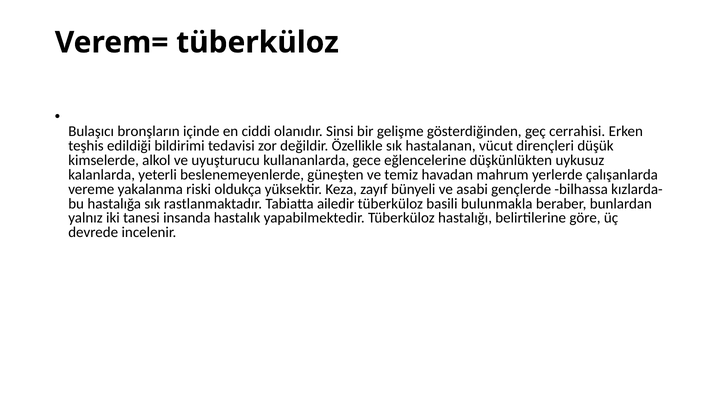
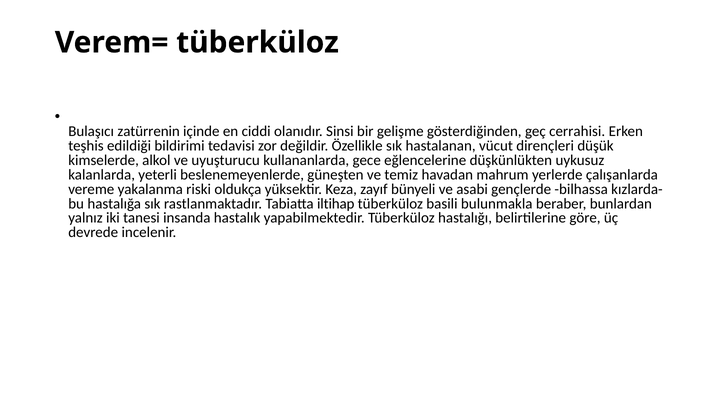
bronşların: bronşların -> zatürrenin
ailedir: ailedir -> iltihap
